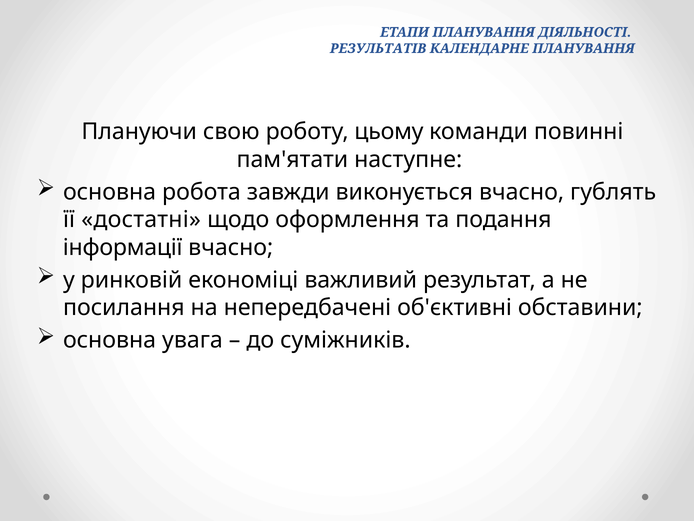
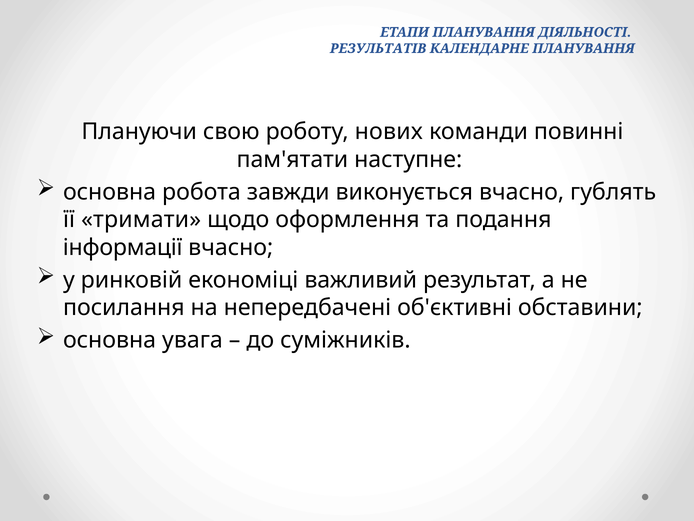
цьому: цьому -> нових
достатні: достатні -> тримати
